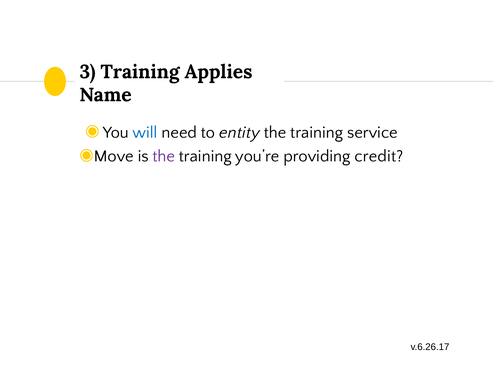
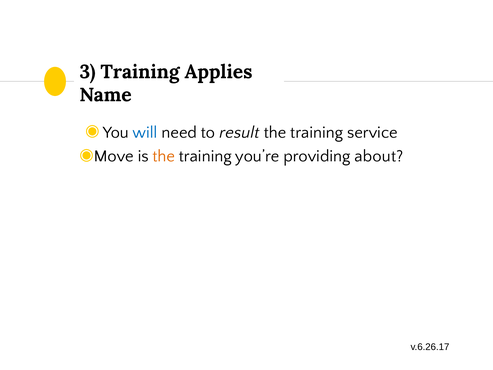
entity: entity -> result
the at (164, 156) colour: purple -> orange
credit: credit -> about
